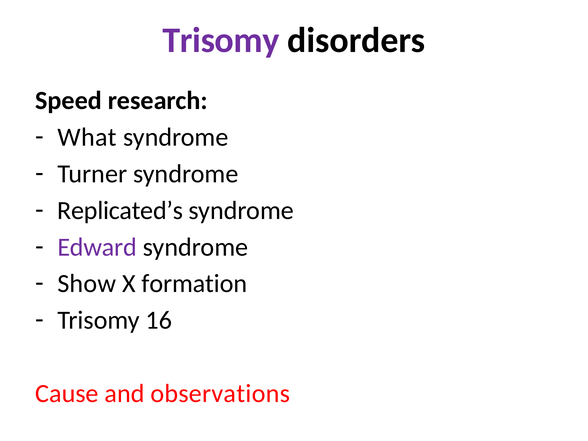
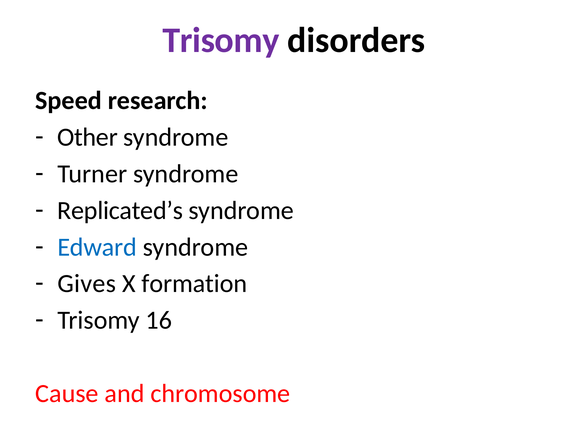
What: What -> Other
Edward colour: purple -> blue
Show: Show -> Gives
observations: observations -> chromosome
